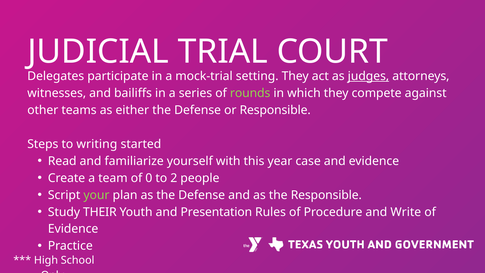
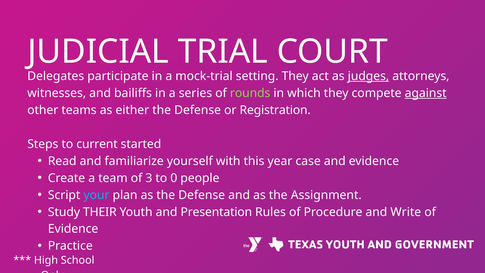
against underline: none -> present
or Responsible: Responsible -> Registration
writing: writing -> current
0: 0 -> 3
2: 2 -> 0
your colour: light green -> light blue
the Responsible: Responsible -> Assignment
